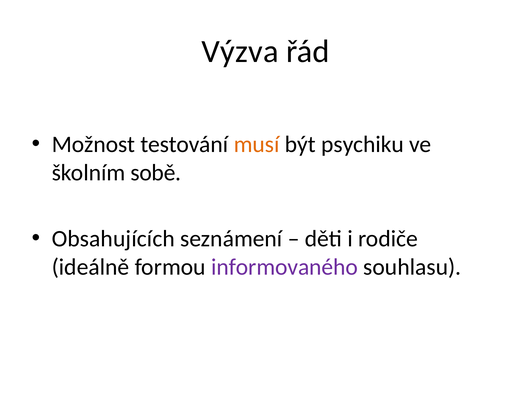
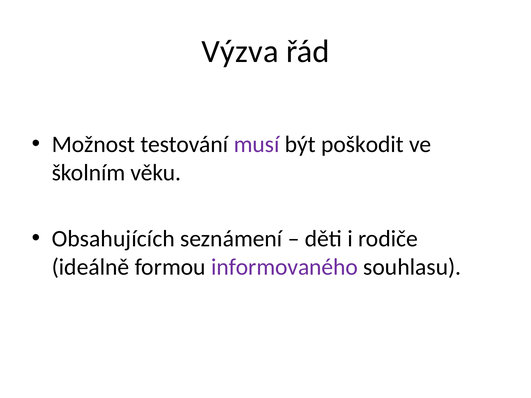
musí colour: orange -> purple
psychiku: psychiku -> poškodit
sobě: sobě -> věku
